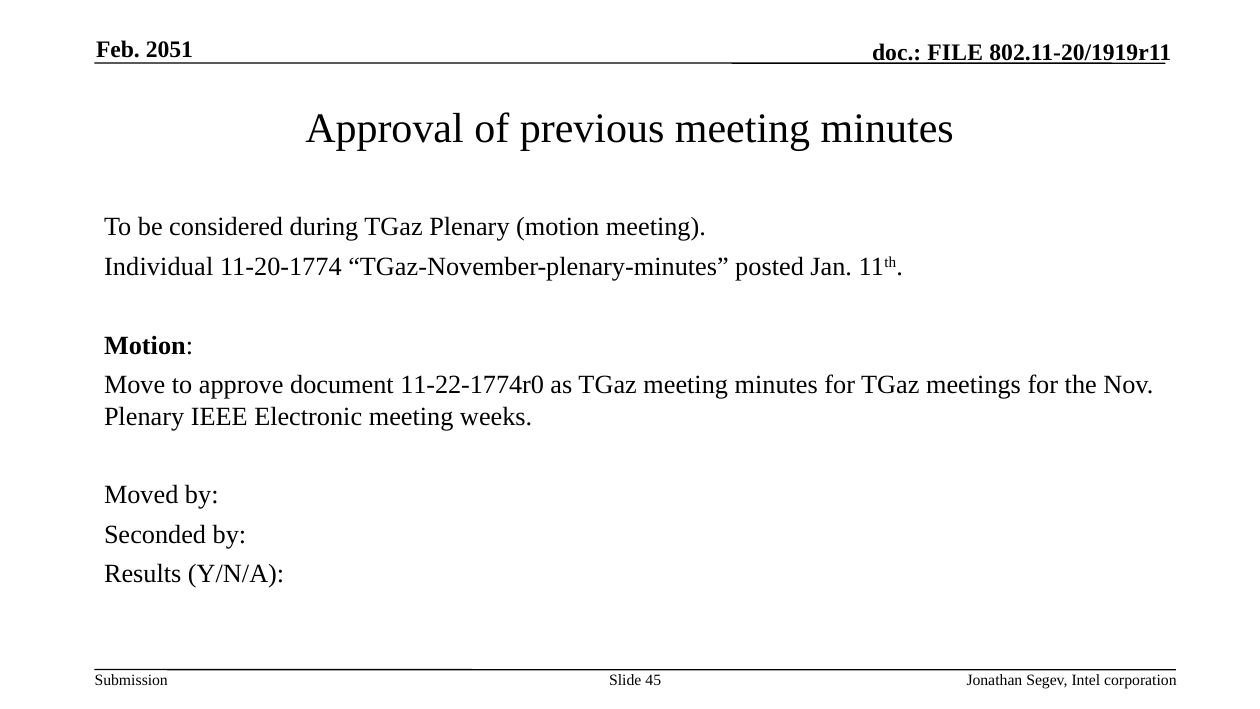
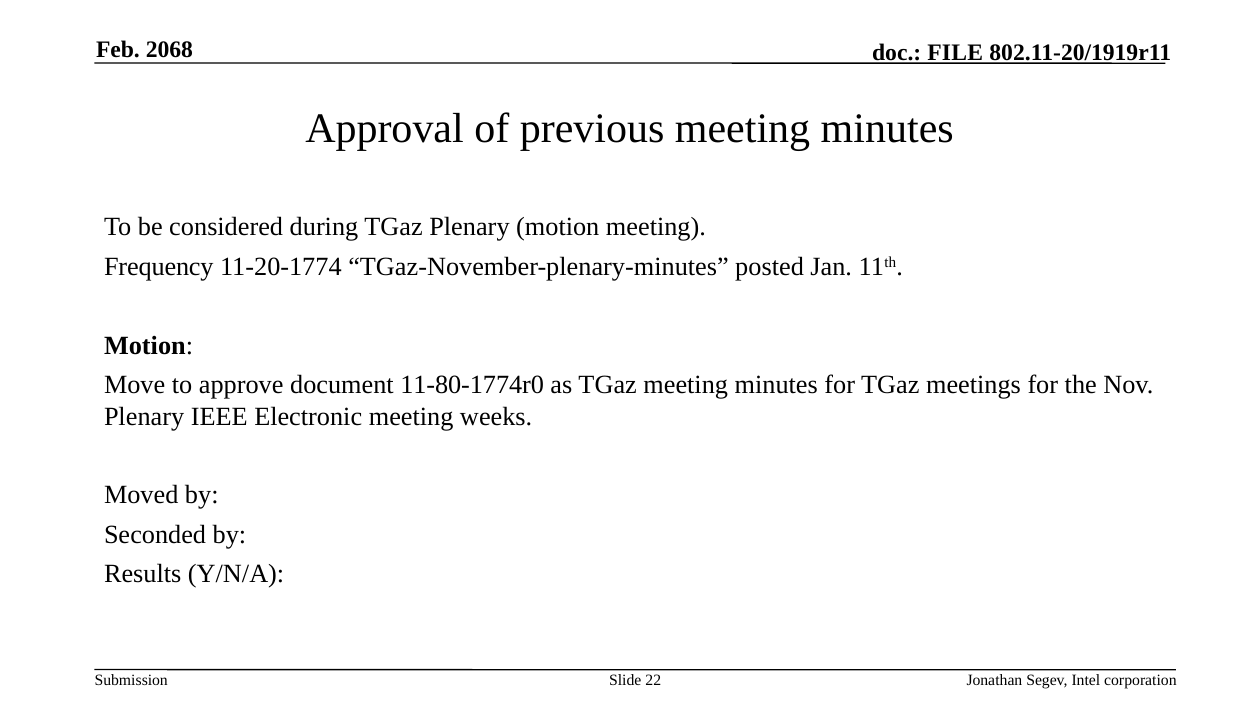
2051: 2051 -> 2068
Individual: Individual -> Frequency
11-22-1774r0: 11-22-1774r0 -> 11-80-1774r0
45: 45 -> 22
